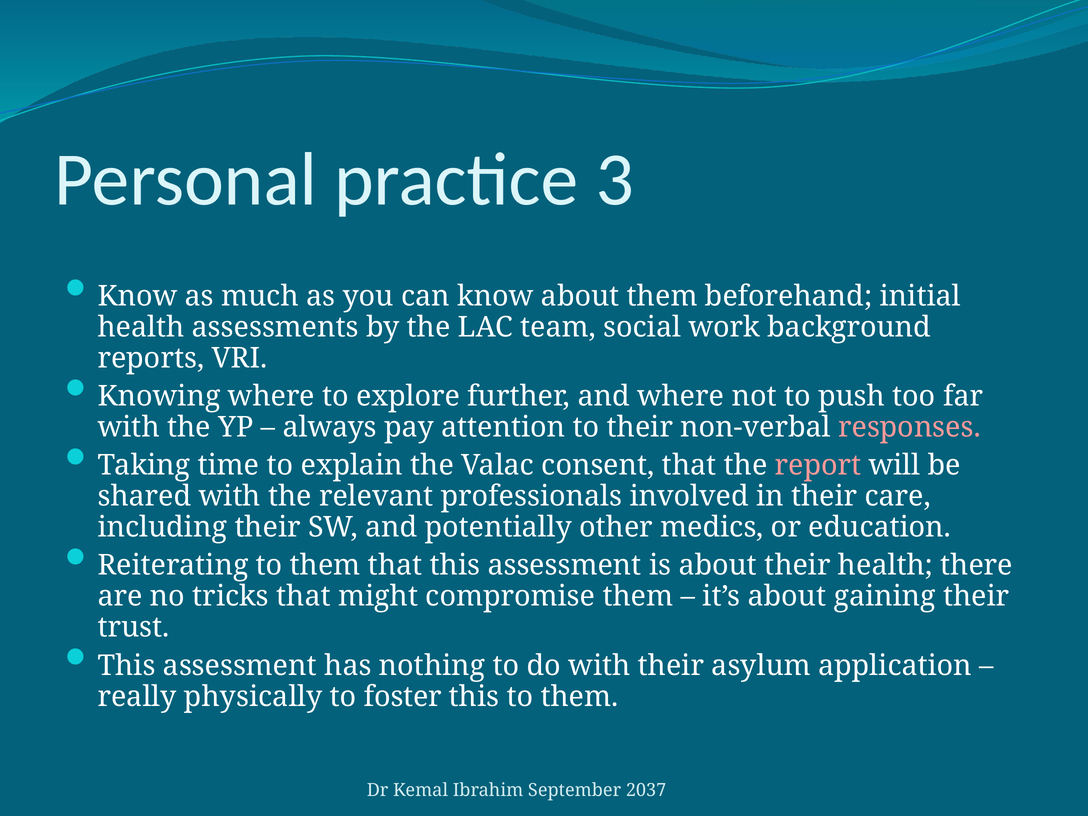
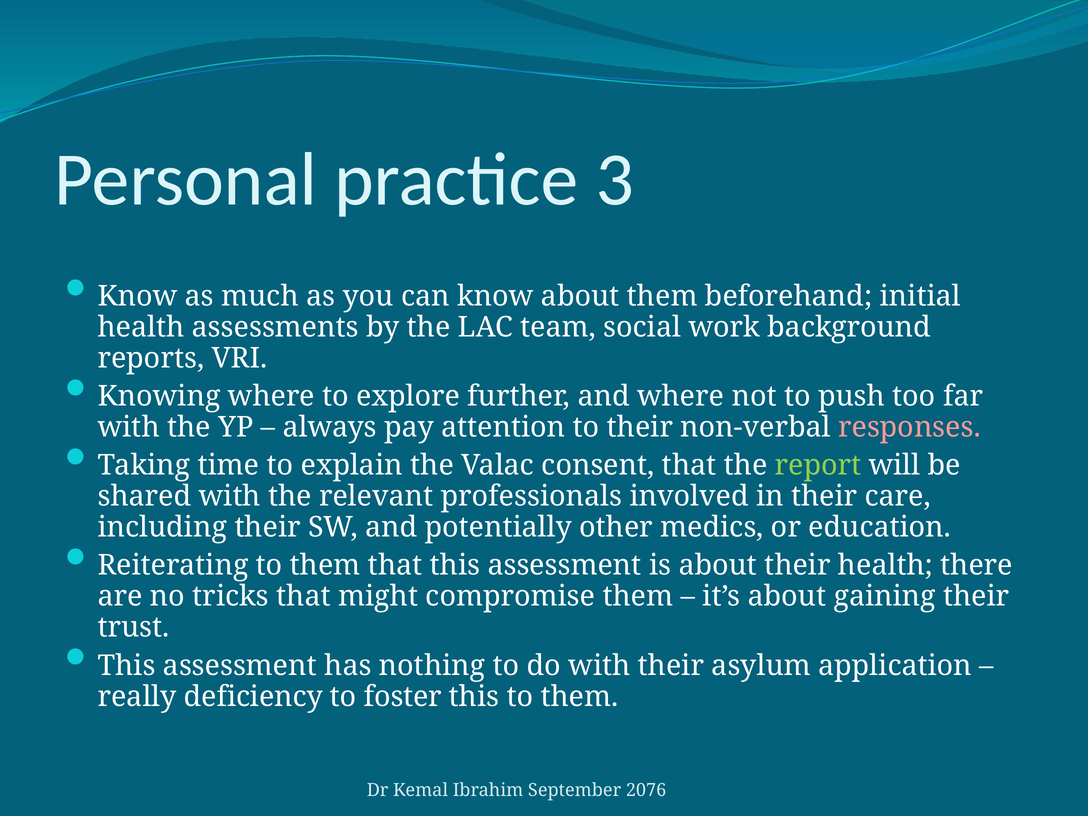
report colour: pink -> light green
physically: physically -> deficiency
2037: 2037 -> 2076
